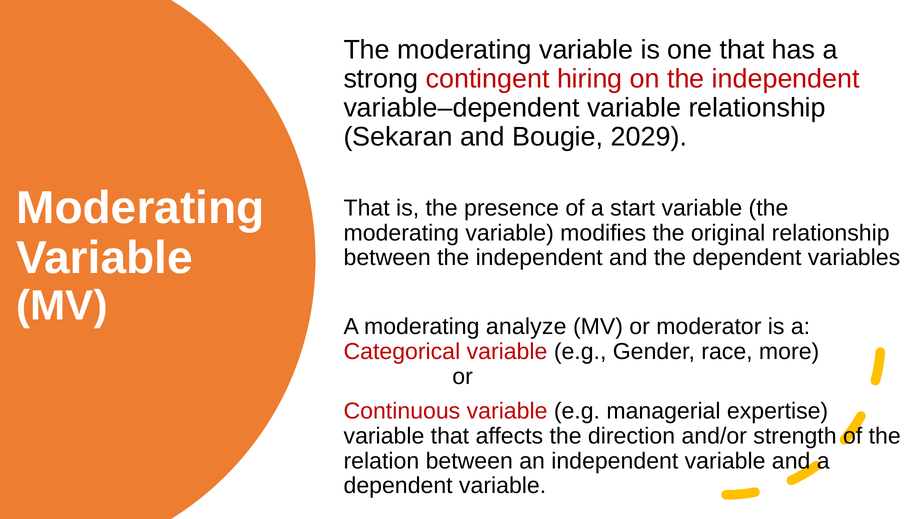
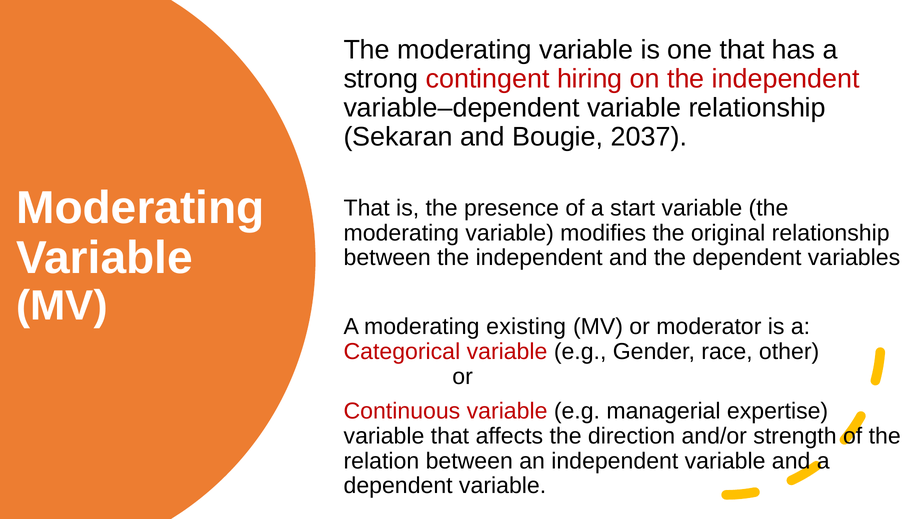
2029: 2029 -> 2037
analyze: analyze -> existing
more: more -> other
